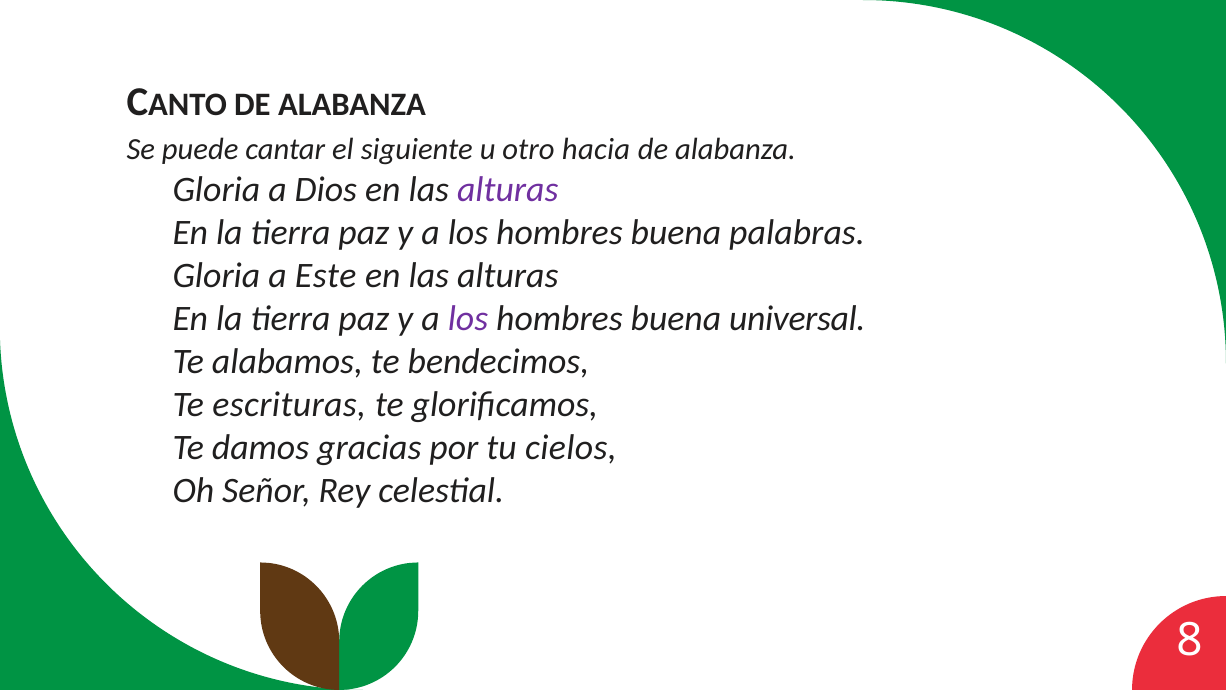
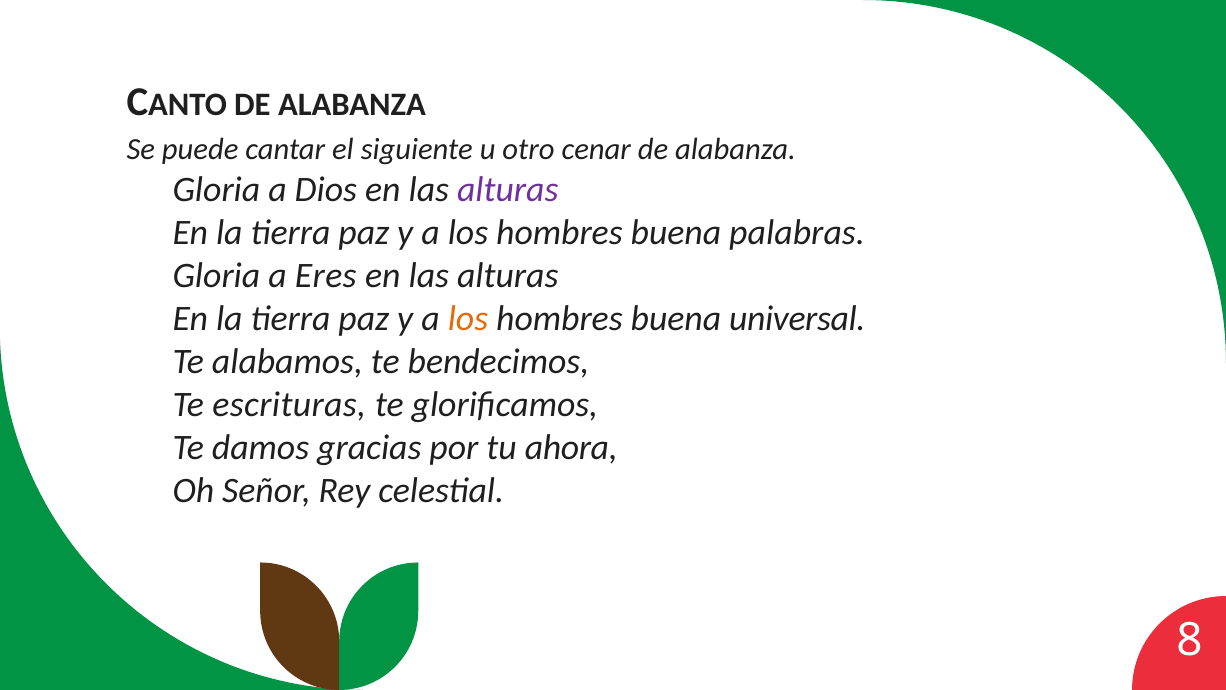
hacia: hacia -> cenar
Este: Este -> Eres
los at (468, 318) colour: purple -> orange
cielos: cielos -> ahora
